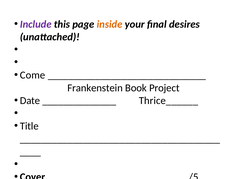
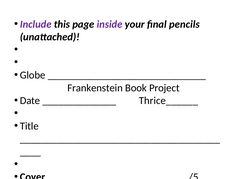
inside colour: orange -> purple
desires: desires -> pencils
Come: Come -> Globe
